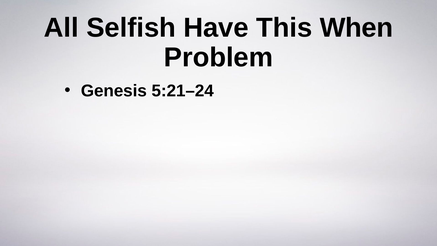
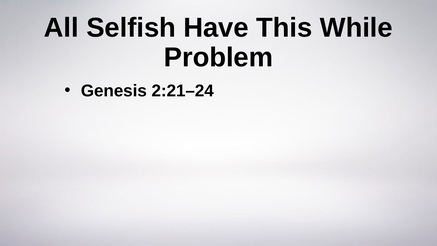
When: When -> While
5:21–24: 5:21–24 -> 2:21–24
